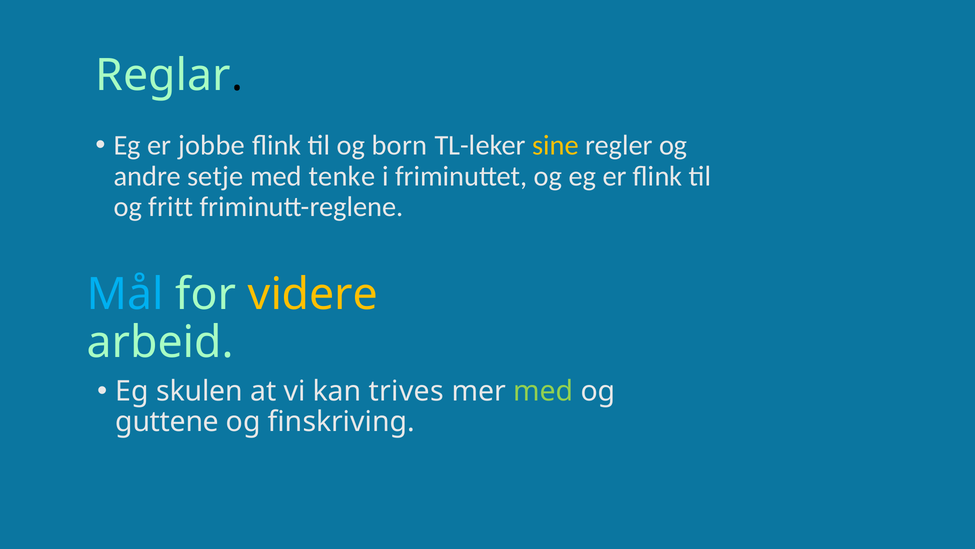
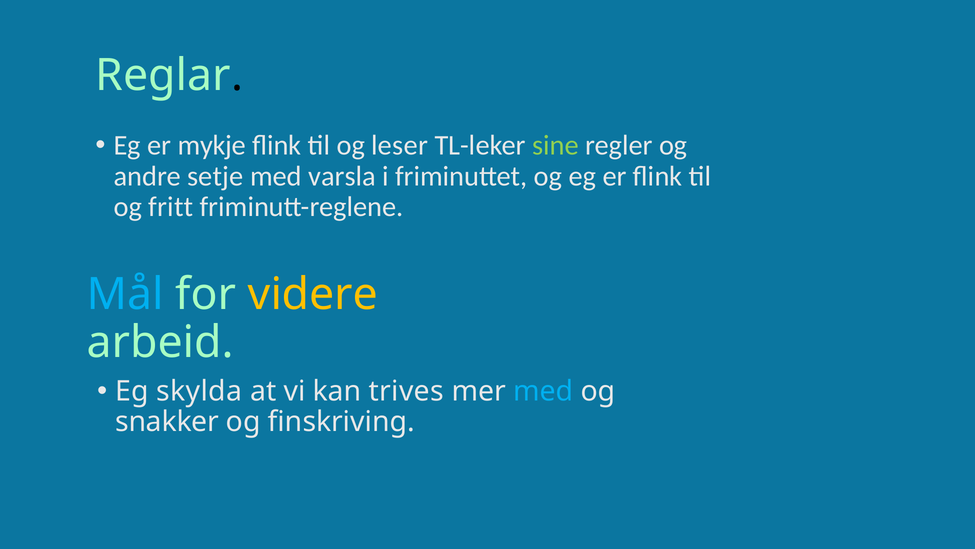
jobbe: jobbe -> mykje
born: born -> leser
sine colour: yellow -> light green
tenke: tenke -> varsla
skulen: skulen -> skylda
med at (543, 391) colour: light green -> light blue
guttene: guttene -> snakker
